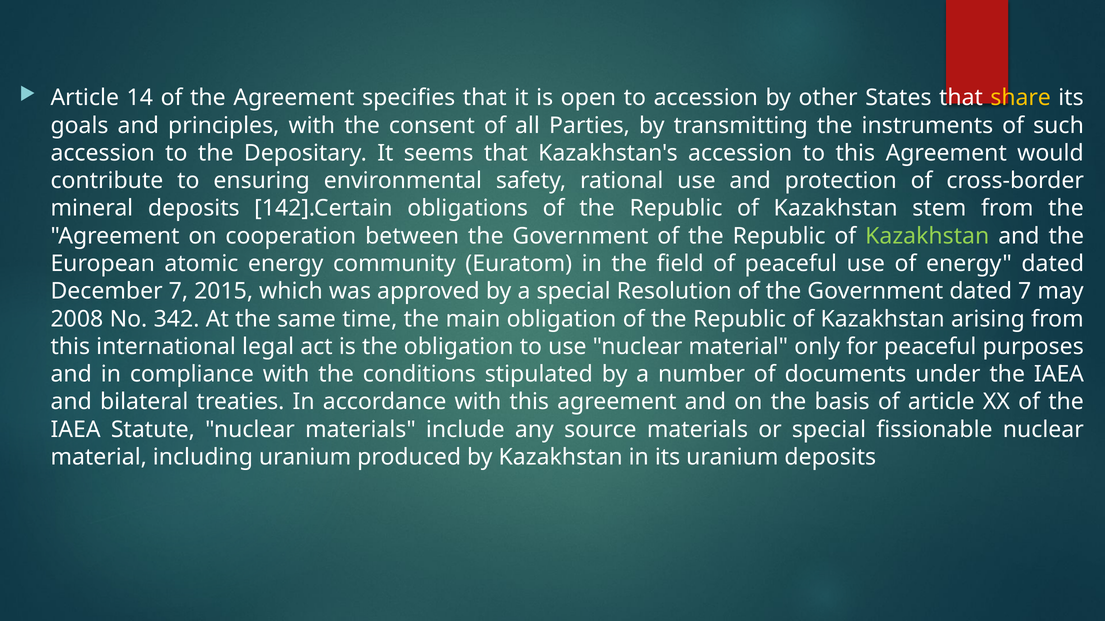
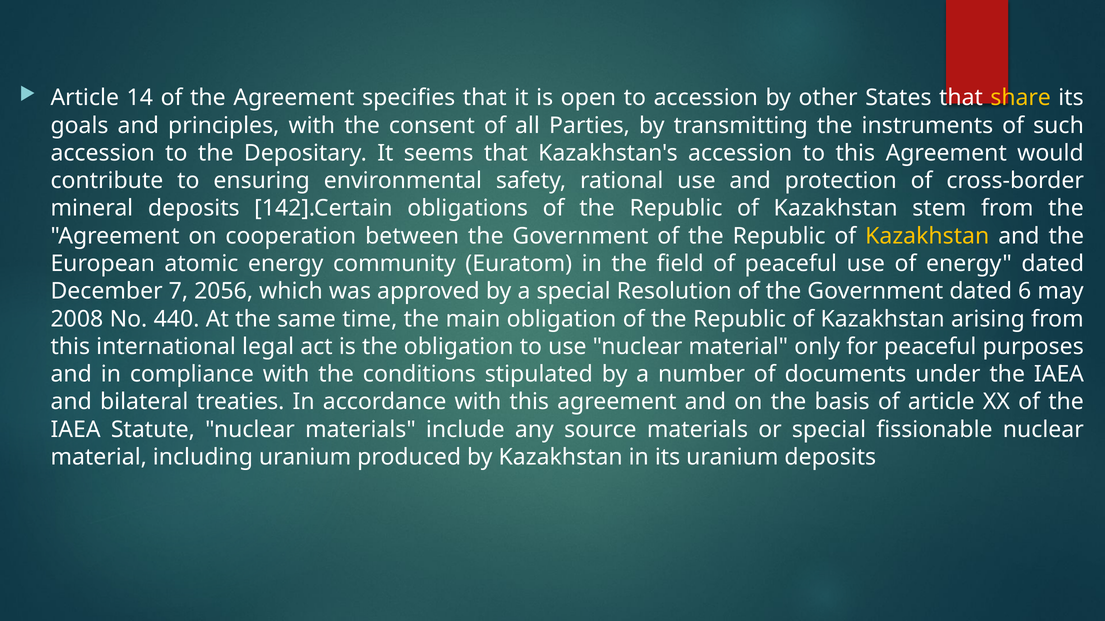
Kazakhstan at (927, 236) colour: light green -> yellow
2015: 2015 -> 2056
dated 7: 7 -> 6
342: 342 -> 440
